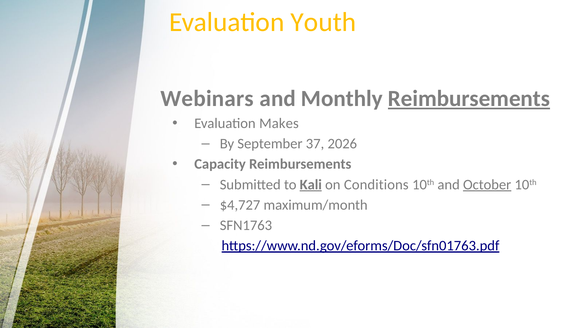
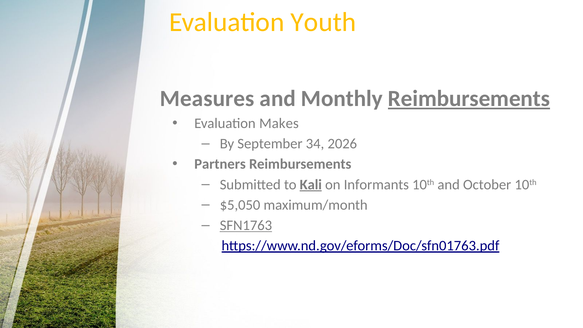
Webinars: Webinars -> Measures
37: 37 -> 34
Capacity: Capacity -> Partners
Conditions: Conditions -> Informants
October underline: present -> none
$4,727: $4,727 -> $5,050
SFN1763 underline: none -> present
